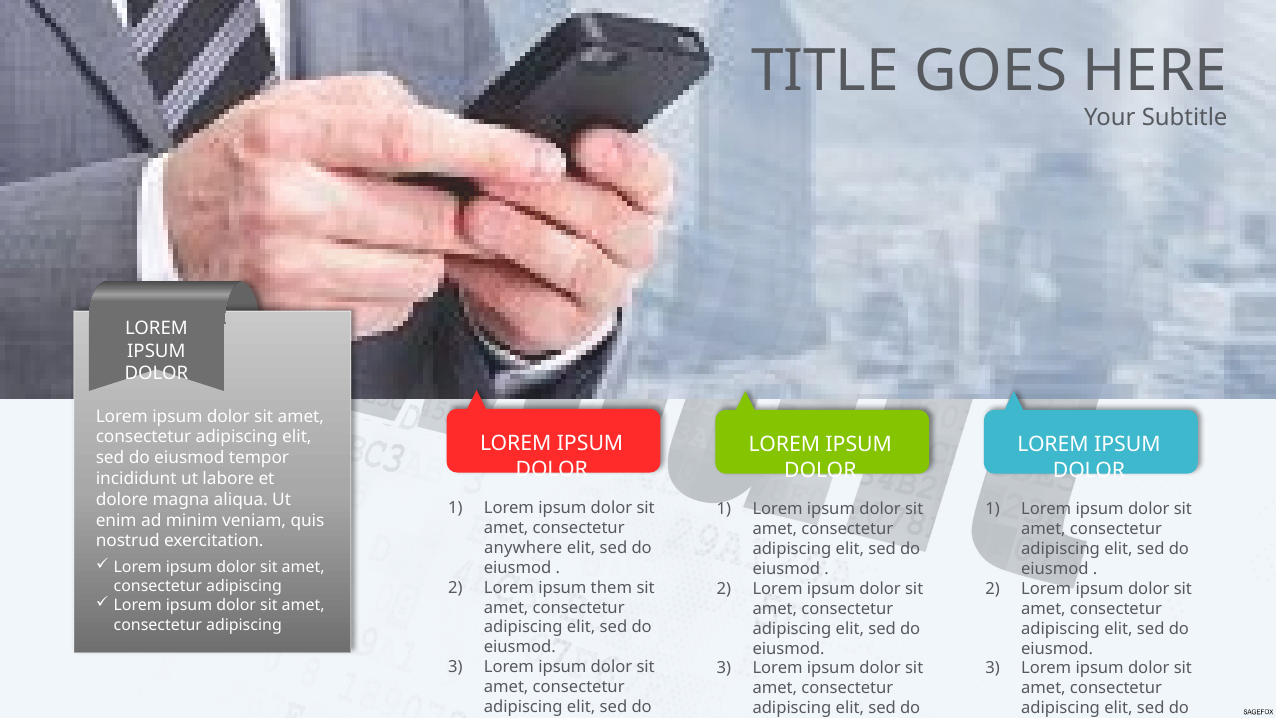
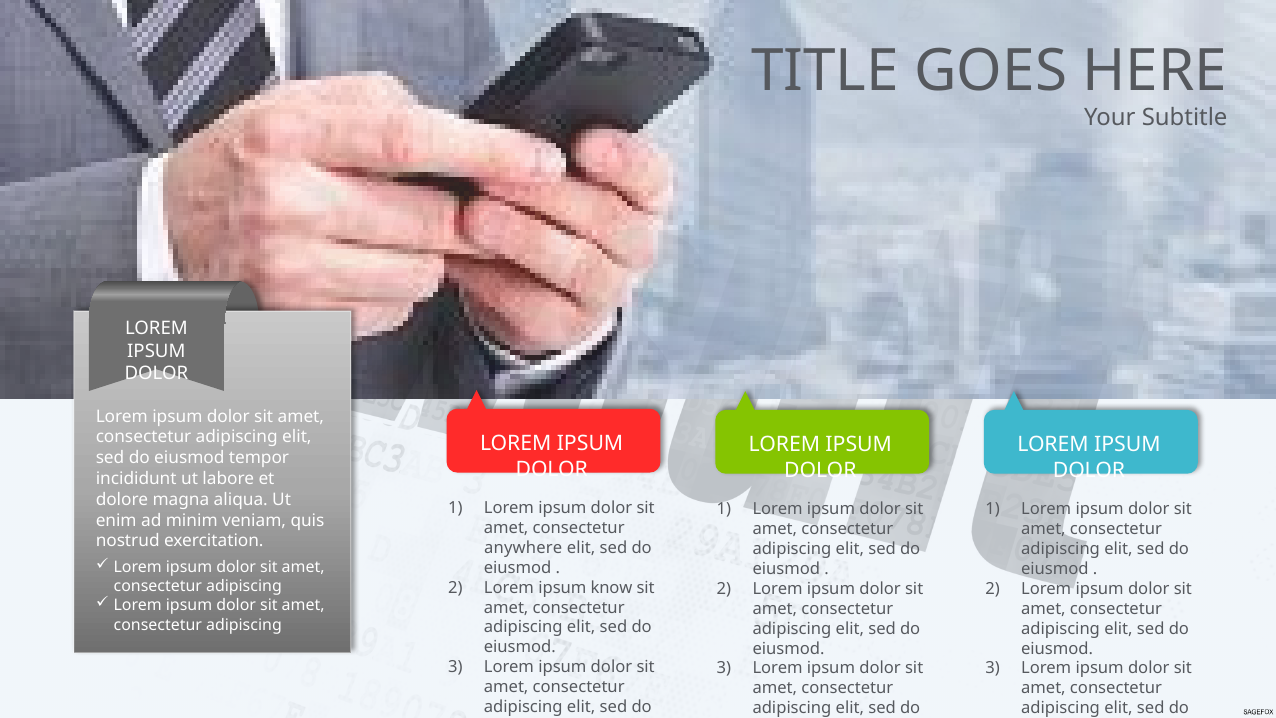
them: them -> know
